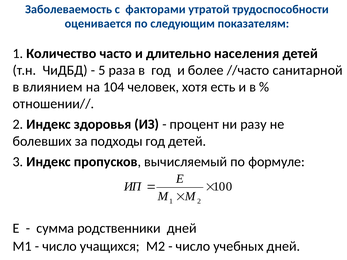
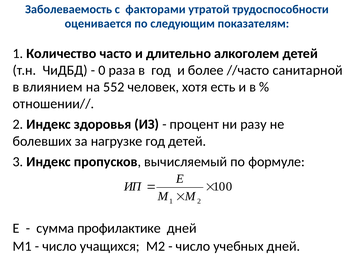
населения: населения -> алкоголем
5: 5 -> 0
104: 104 -> 552
подходы: подходы -> нагрузке
родственники: родственники -> профилактике
